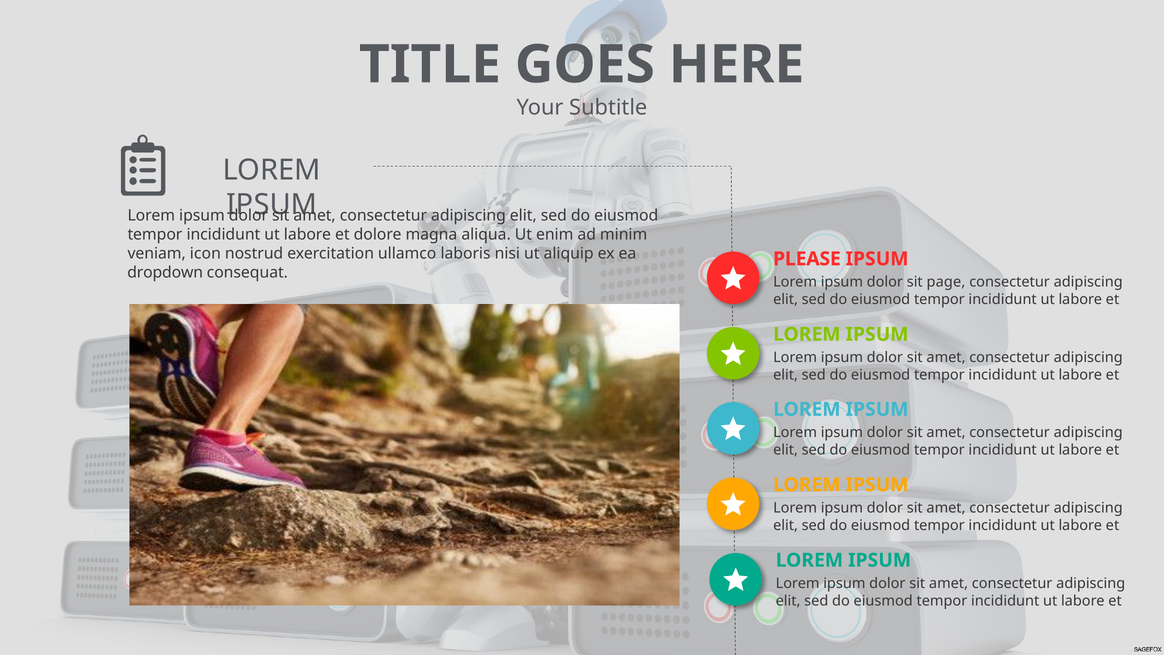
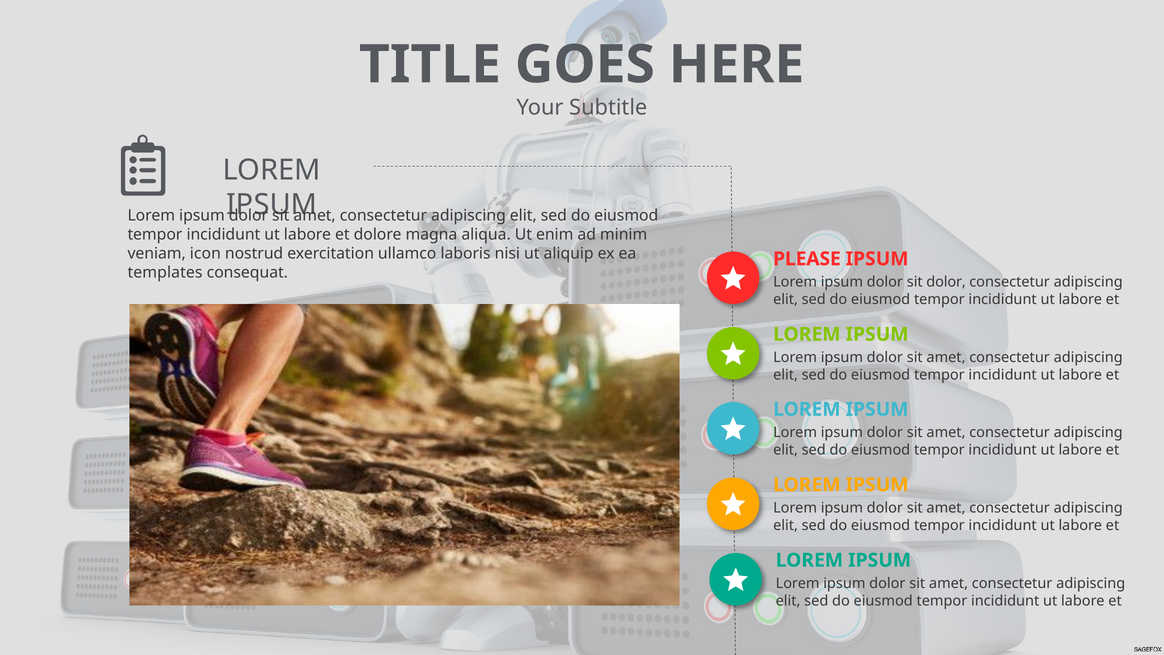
dropdown: dropdown -> templates
sit page: page -> dolor
